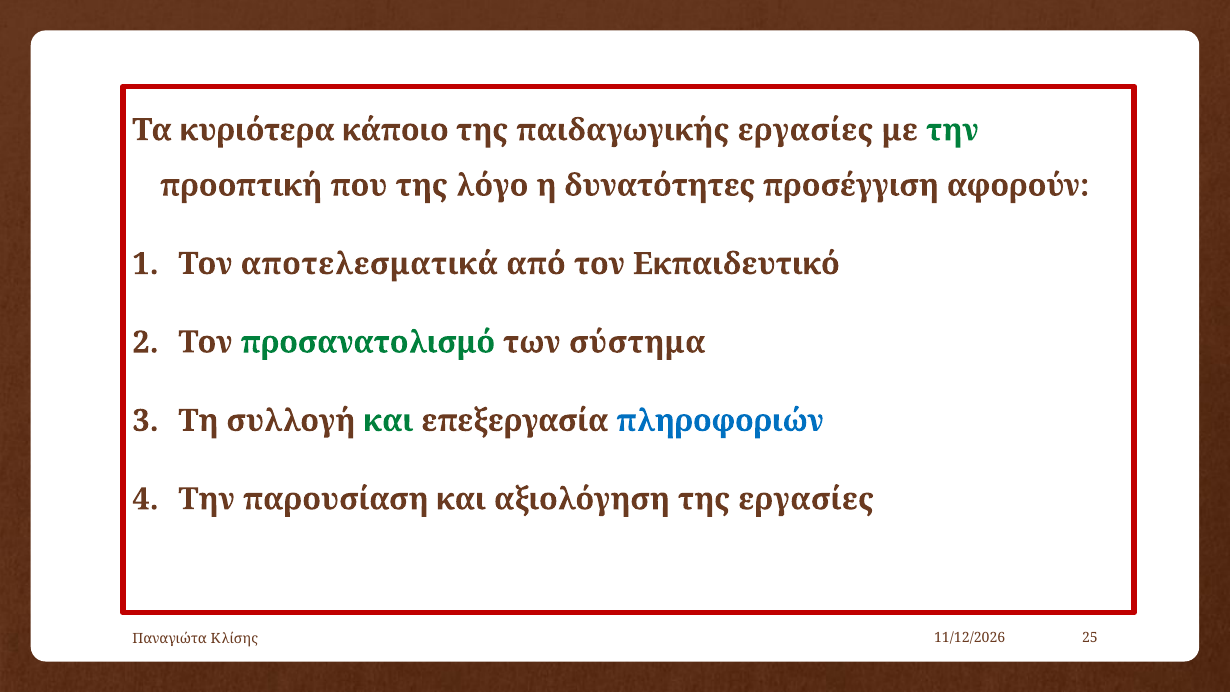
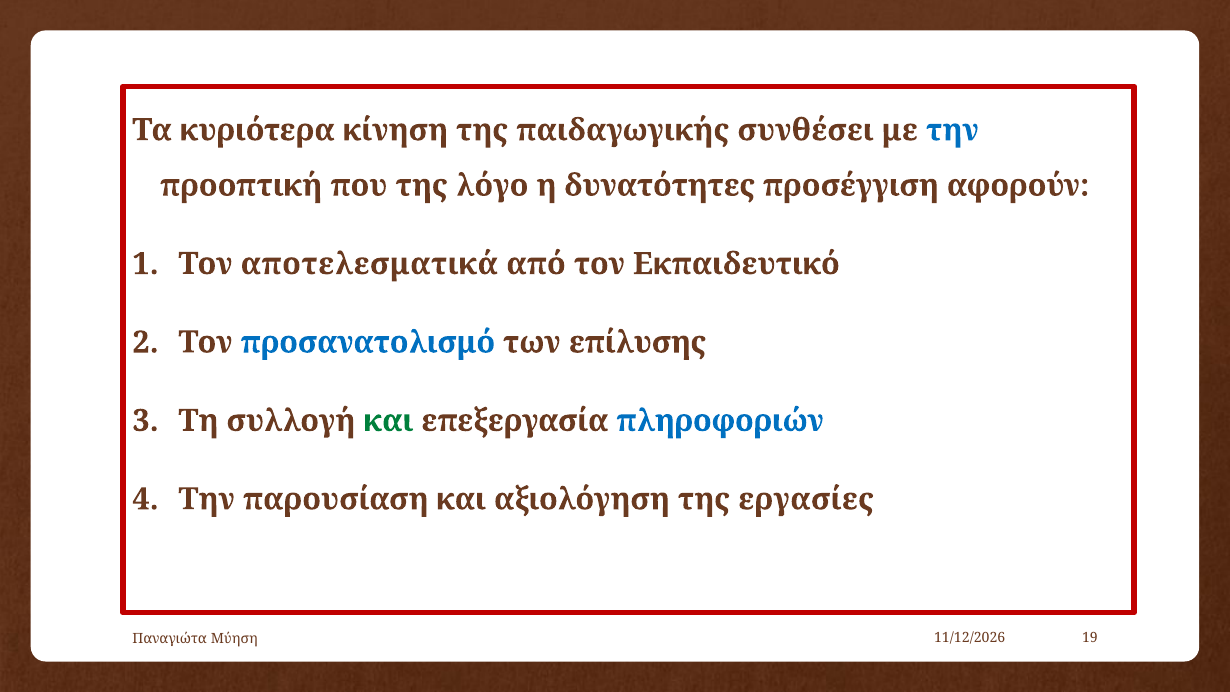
κάποιο: κάποιο -> κίνηση
παιδαγωγικής εργασίες: εργασίες -> συνθέσει
την at (952, 130) colour: green -> blue
προσανατολισμό colour: green -> blue
σύστημα: σύστημα -> επίλυσης
25: 25 -> 19
Κλίσης: Κλίσης -> Μύηση
